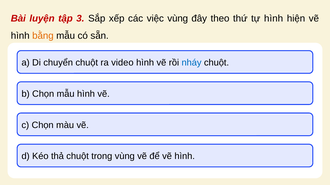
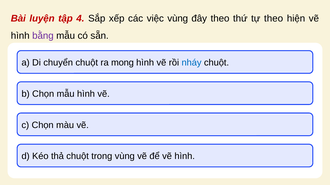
3: 3 -> 4
tự hình: hình -> theo
bằng colour: orange -> purple
video: video -> mong
